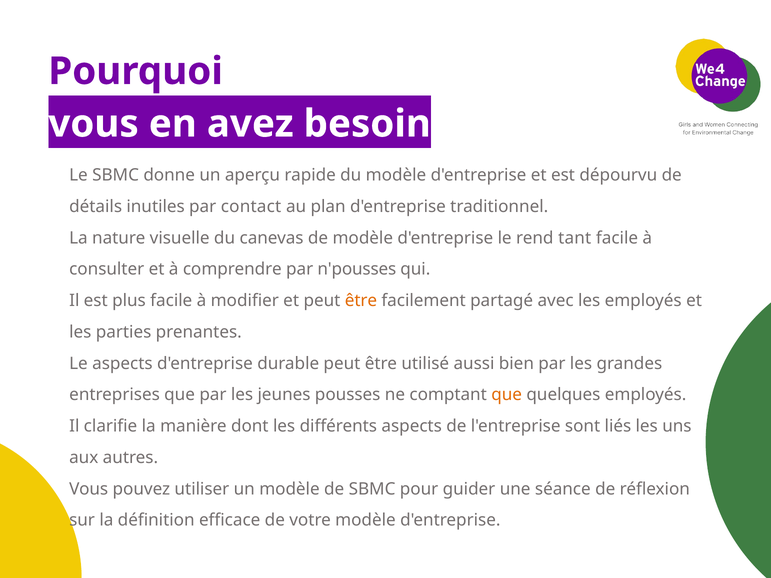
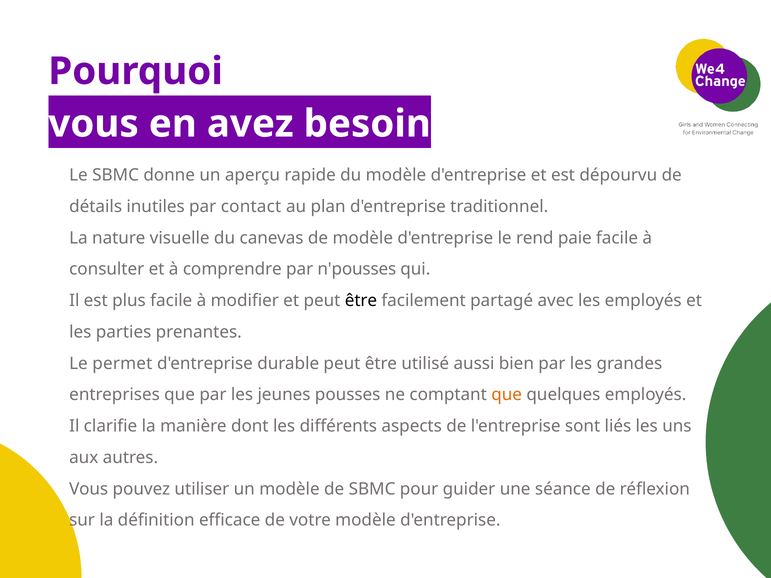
tant: tant -> paie
être at (361, 301) colour: orange -> black
Le aspects: aspects -> permet
